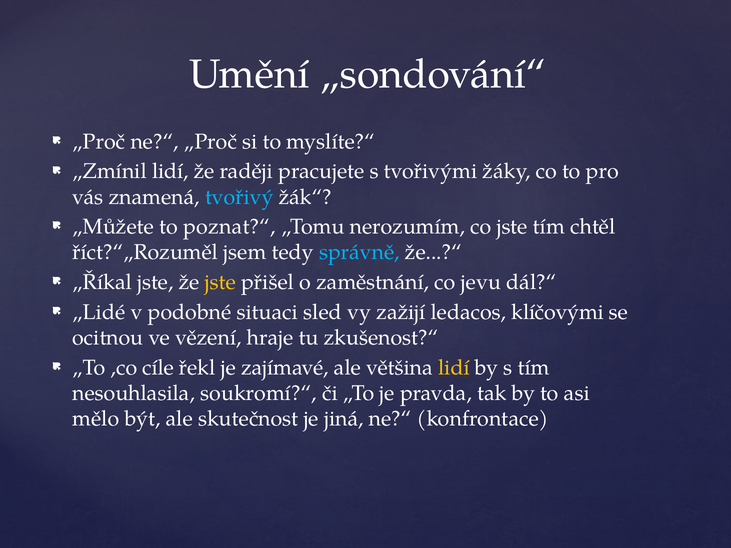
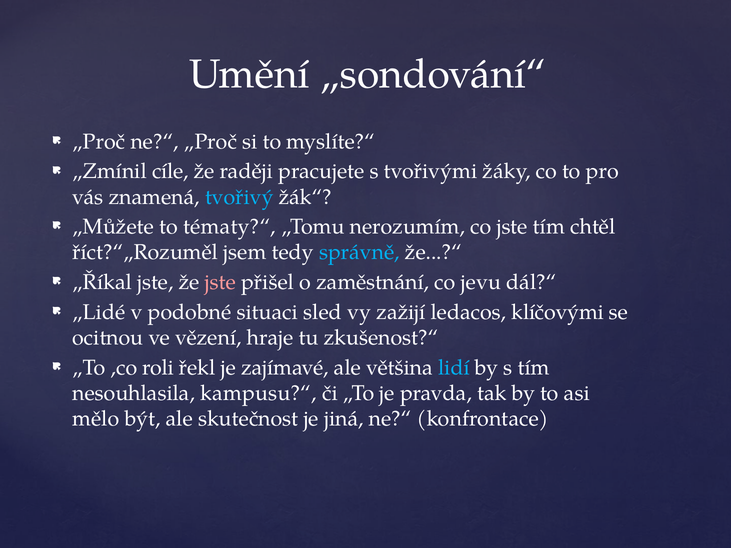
„Zmínil lidí: lidí -> cíle
poznat?“: poznat?“ -> tématy?“
jste at (220, 282) colour: yellow -> pink
cíle: cíle -> roli
lidí at (454, 368) colour: yellow -> light blue
soukromí?“: soukromí?“ -> kampusu?“
